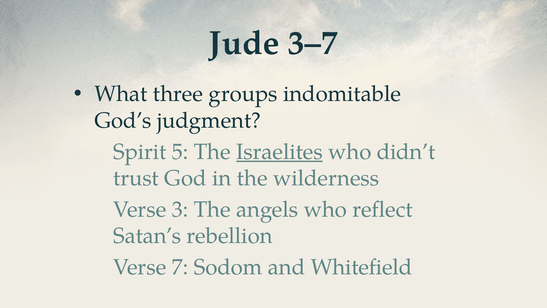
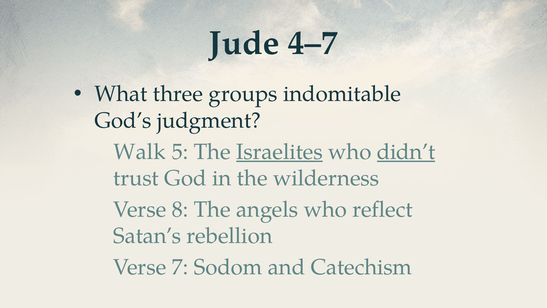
3–7: 3–7 -> 4–7
Spirit: Spirit -> Walk
didn’t underline: none -> present
3: 3 -> 8
Whitefield: Whitefield -> Catechism
